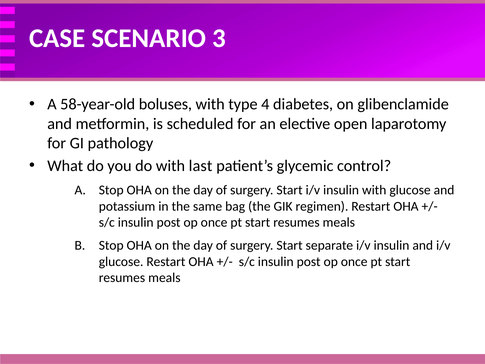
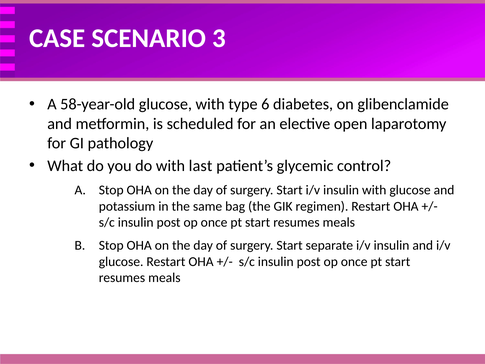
58-year-old boluses: boluses -> glucose
4: 4 -> 6
